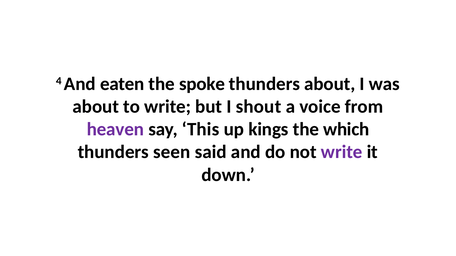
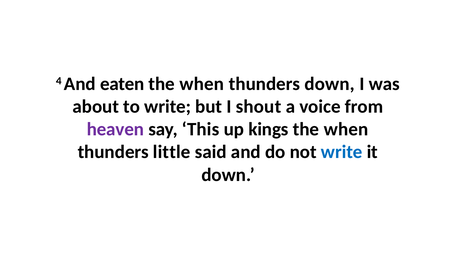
spoke at (202, 84): spoke -> when
thunders about: about -> down
which at (346, 130): which -> when
seen: seen -> little
write at (342, 152) colour: purple -> blue
